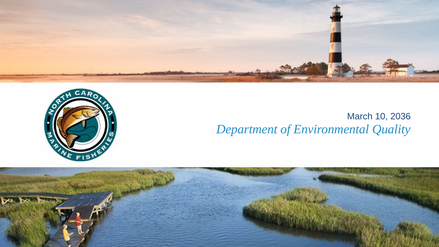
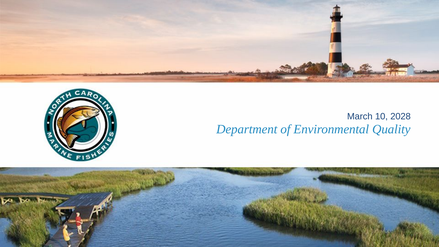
2036: 2036 -> 2028
